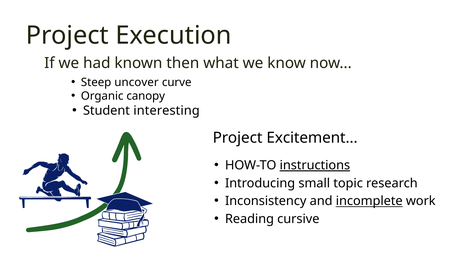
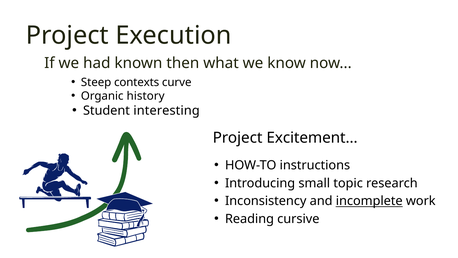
uncover: uncover -> contexts
canopy: canopy -> history
instructions underline: present -> none
